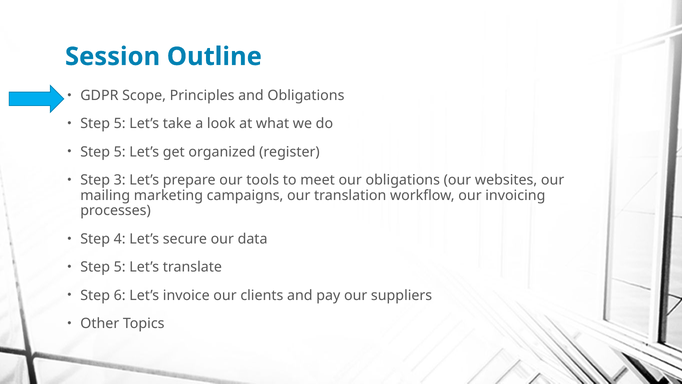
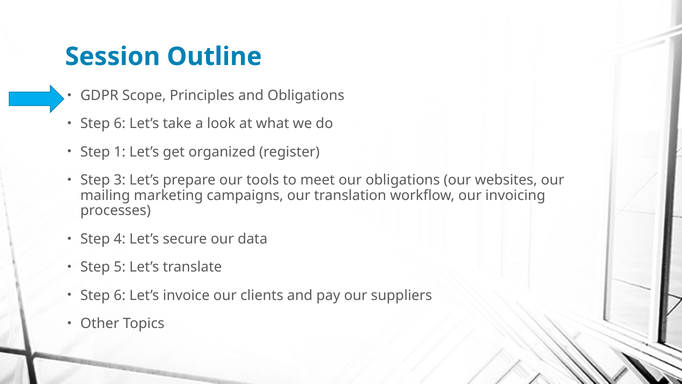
5 at (120, 124): 5 -> 6
5 at (120, 152): 5 -> 1
